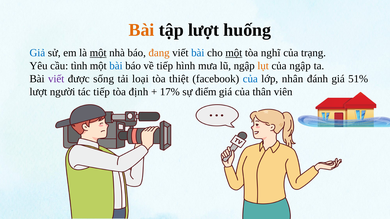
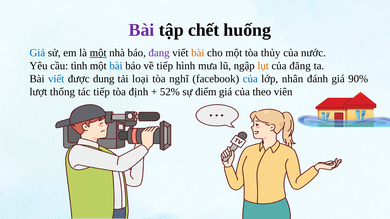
Bài at (142, 30) colour: orange -> purple
tập lượt: lượt -> chết
đang colour: orange -> purple
bài at (198, 53) colour: blue -> orange
một at (234, 53) underline: present -> none
nghĩ: nghĩ -> thủy
trạng: trạng -> nước
của ngập: ngập -> đăng
viết at (56, 79) colour: purple -> blue
sống: sống -> dung
thiệt: thiệt -> nghĩ
51%: 51% -> 90%
người: người -> thống
17%: 17% -> 52%
thân: thân -> theo
